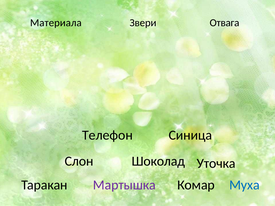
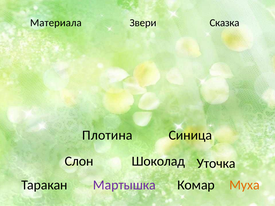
Отвага: Отвага -> Сказка
Телефон: Телефон -> Плотина
Муха colour: blue -> orange
